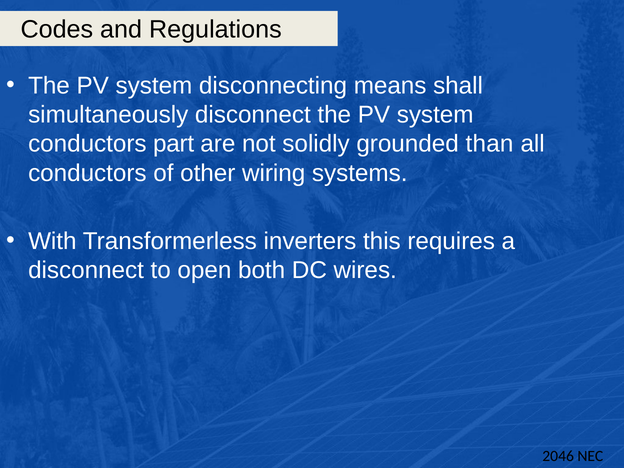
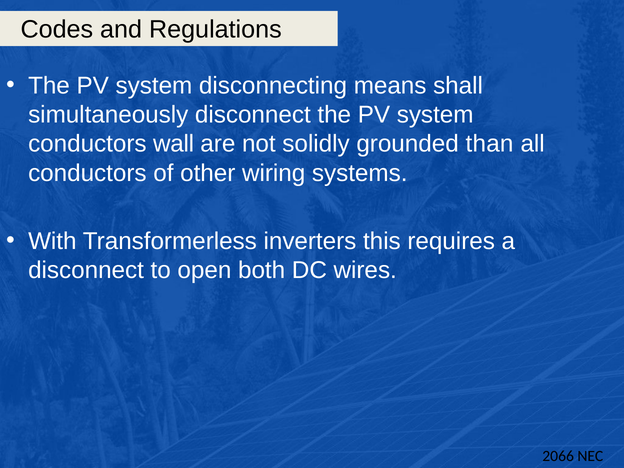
part: part -> wall
2046: 2046 -> 2066
